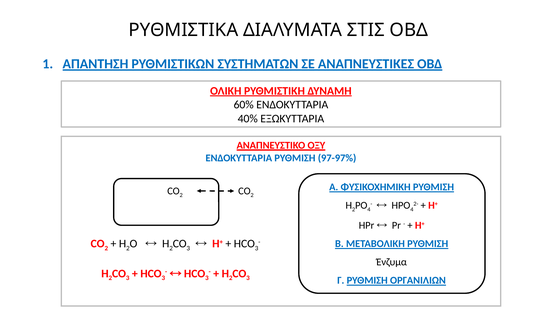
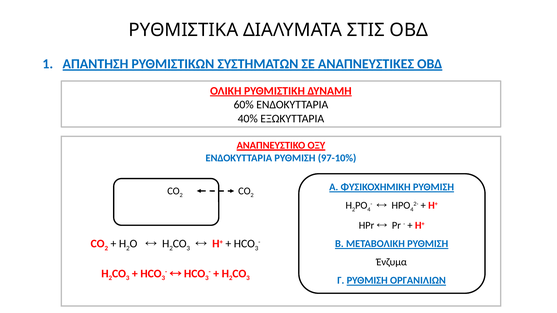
97-97%: 97-97% -> 97-10%
